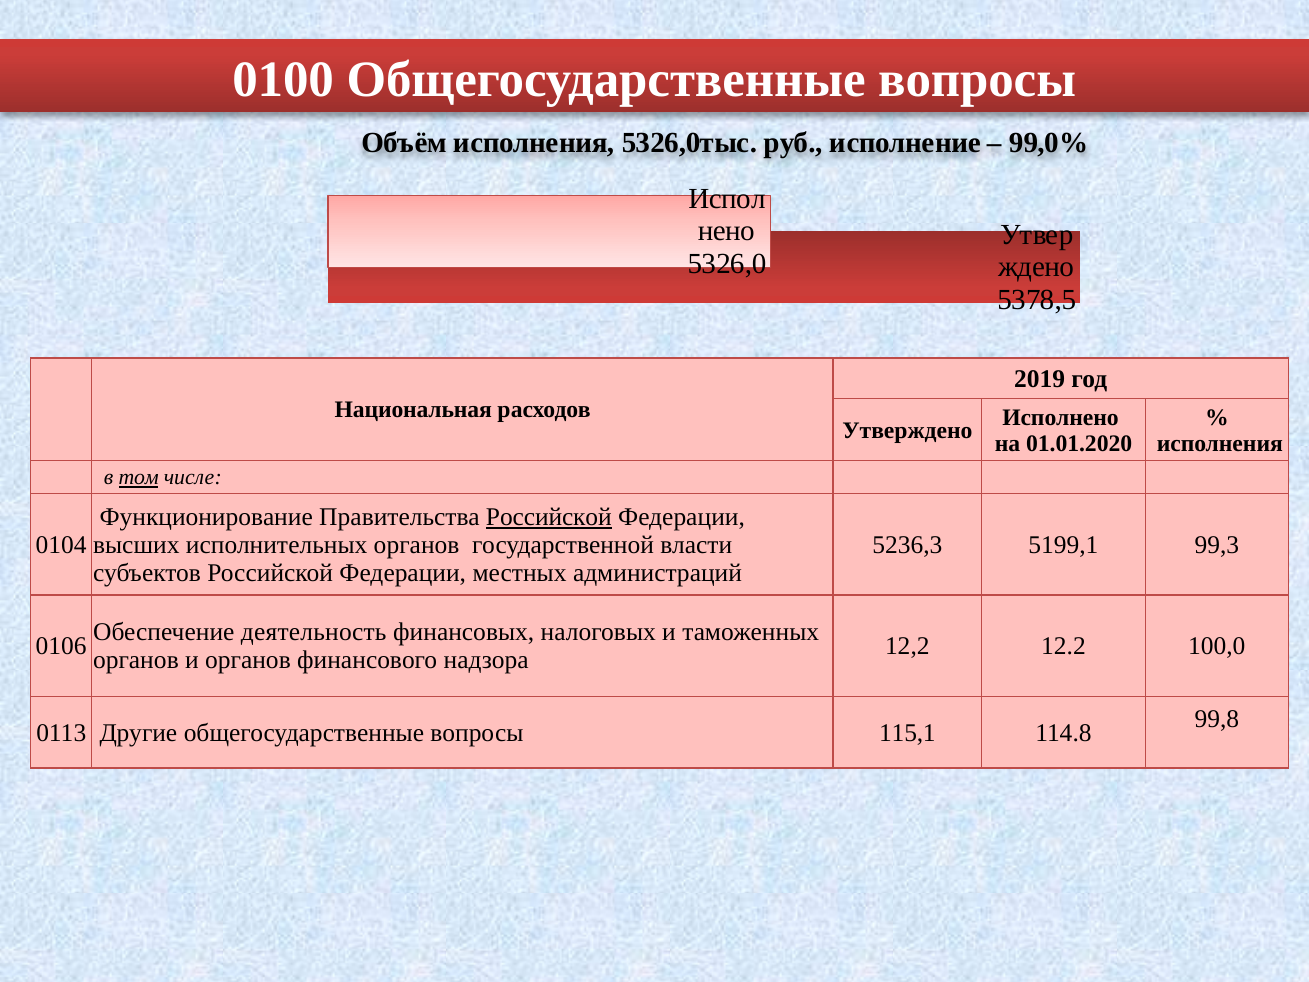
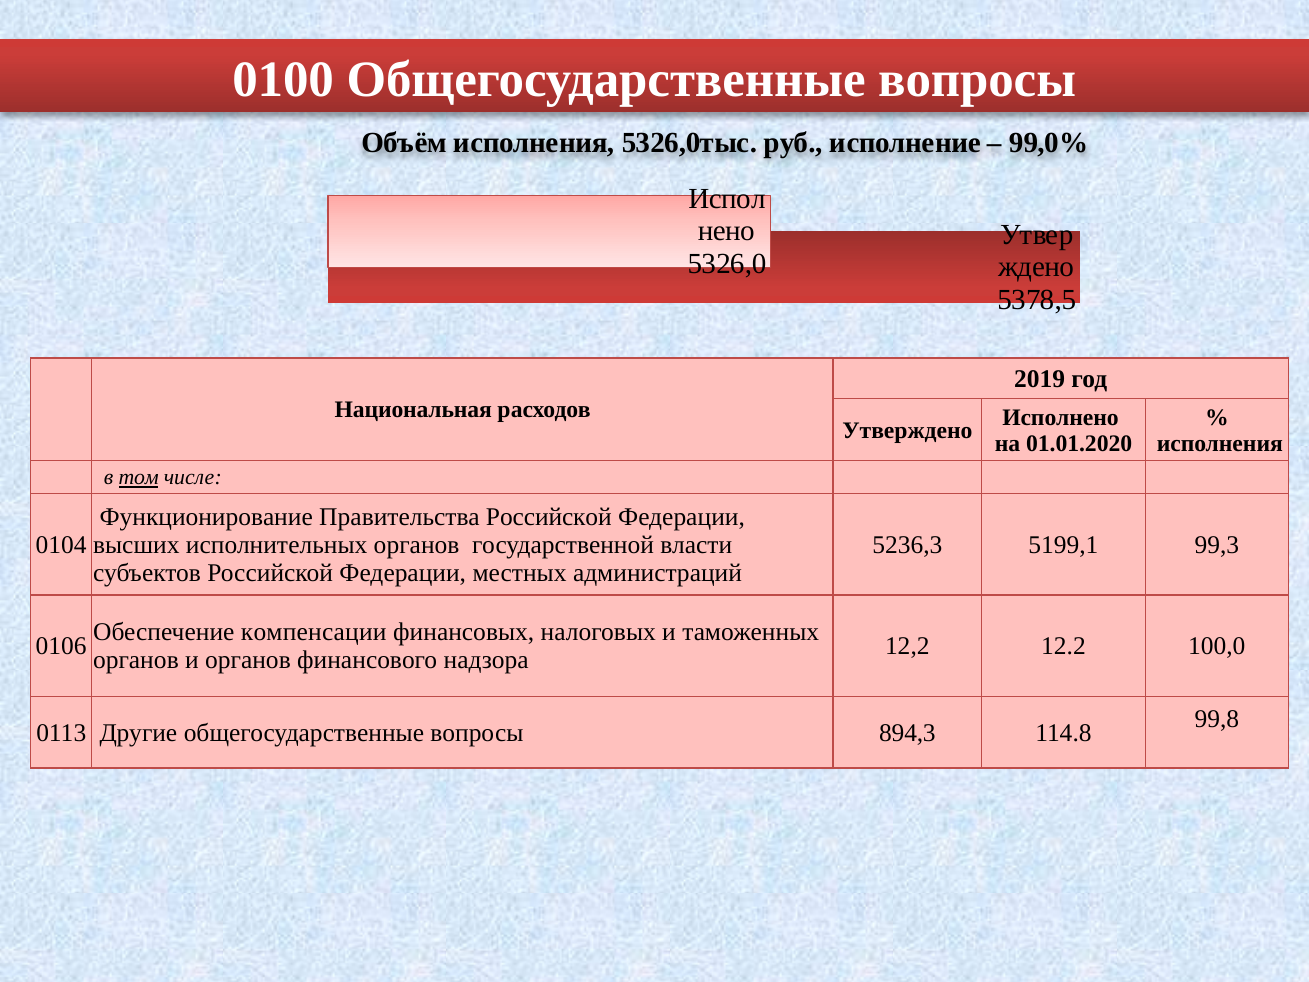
Российской at (549, 517) underline: present -> none
деятельность: деятельность -> компенсации
115,1: 115,1 -> 894,3
